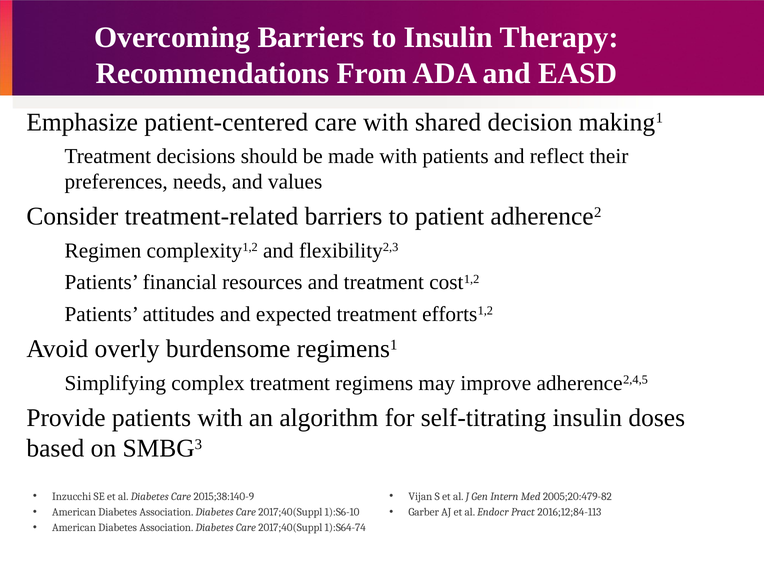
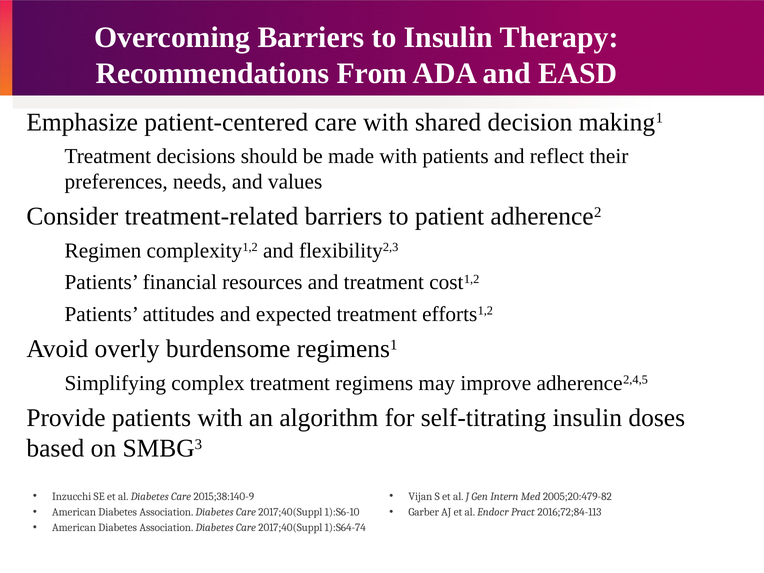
2016;12;84-113: 2016;12;84-113 -> 2016;72;84-113
